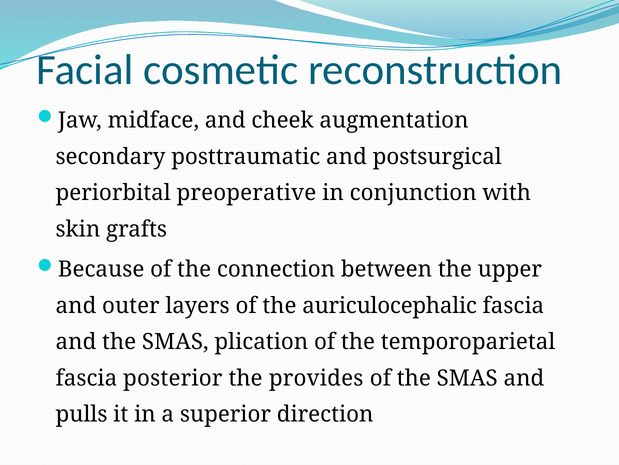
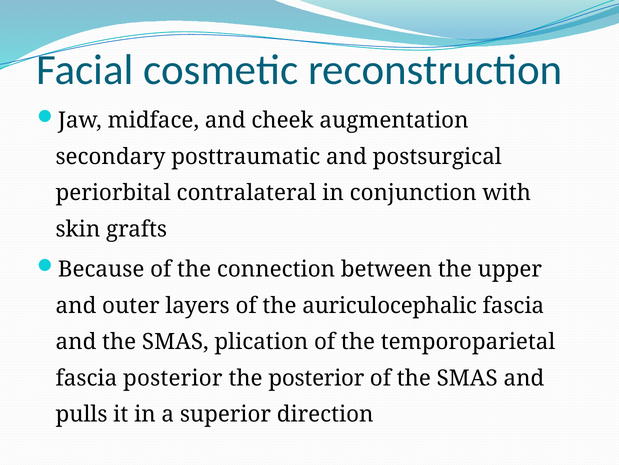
preoperative: preoperative -> contralateral
the provides: provides -> posterior
